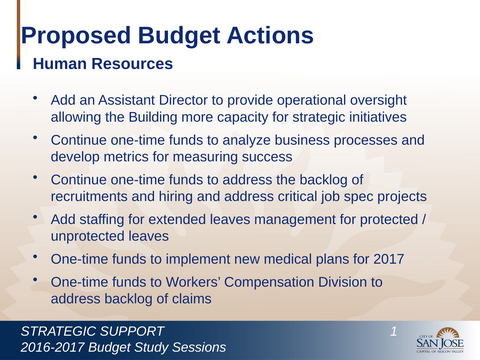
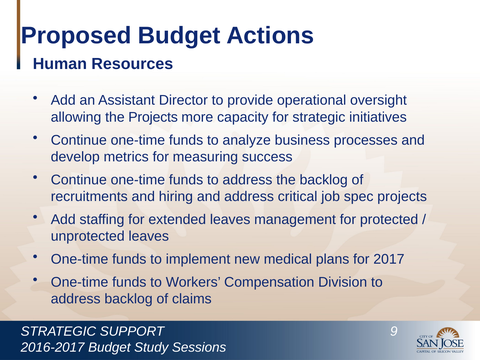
the Building: Building -> Projects
1: 1 -> 9
